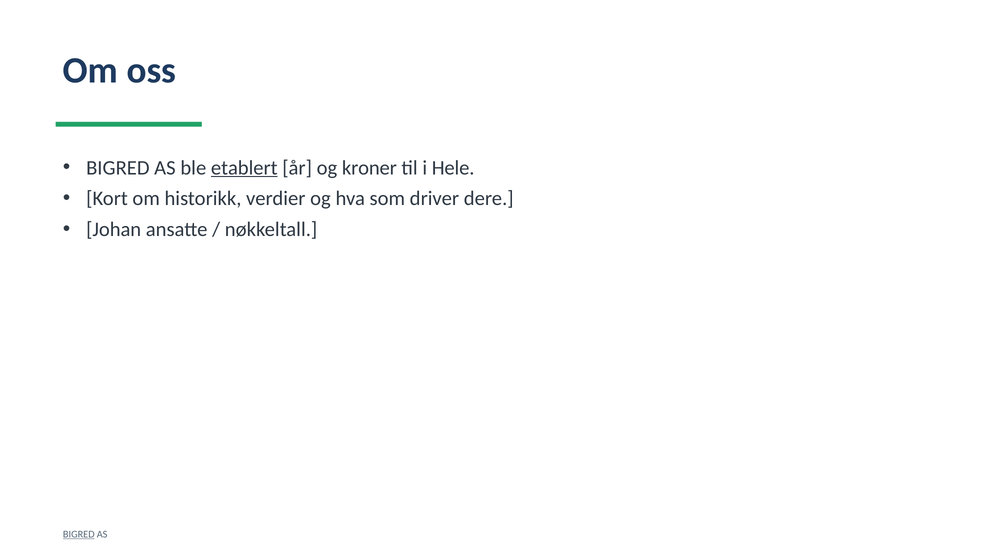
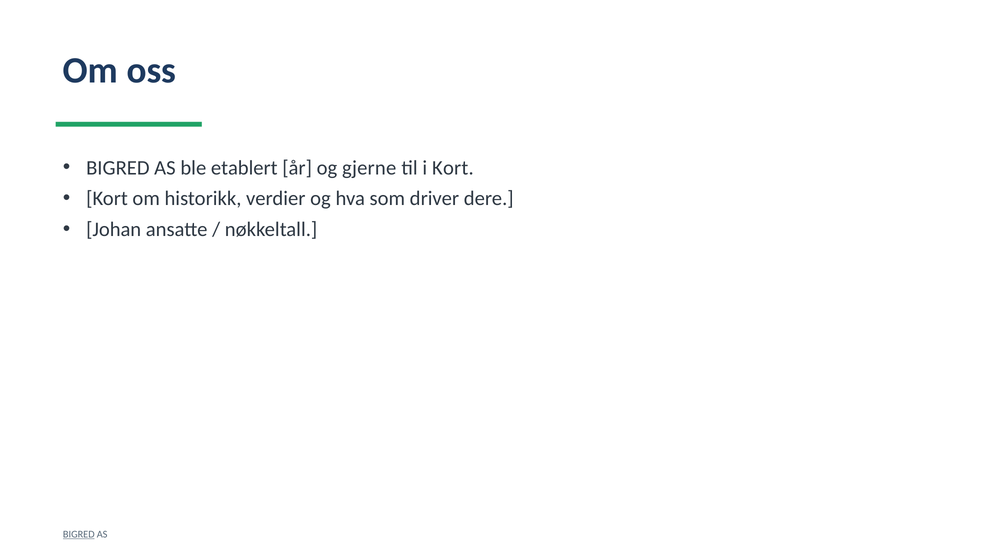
etablert underline: present -> none
kroner: kroner -> gjerne
i Hele: Hele -> Kort
